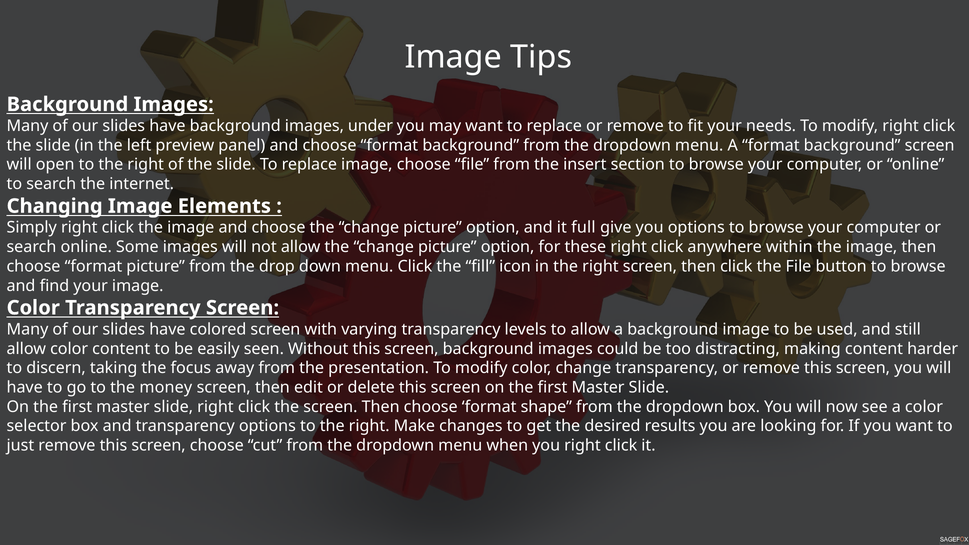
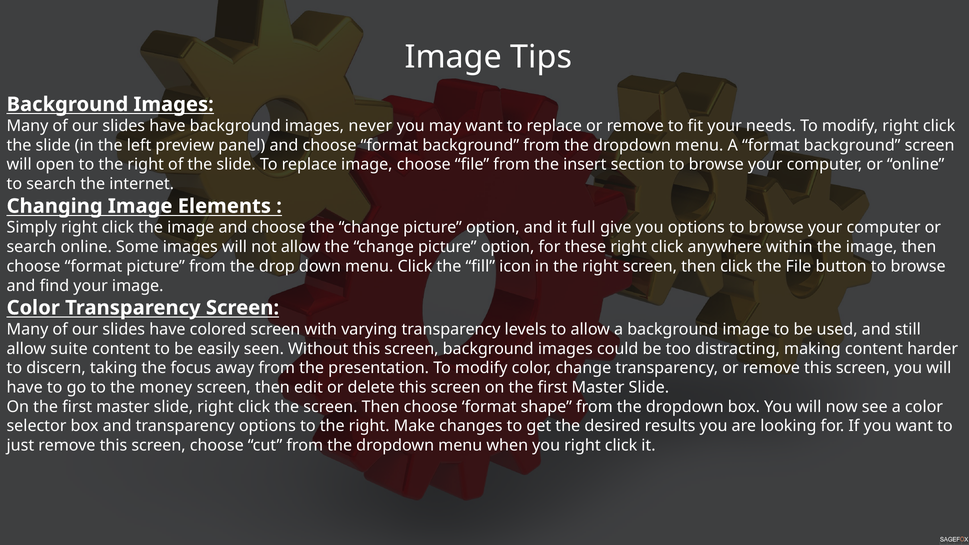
under: under -> never
allow color: color -> suite
